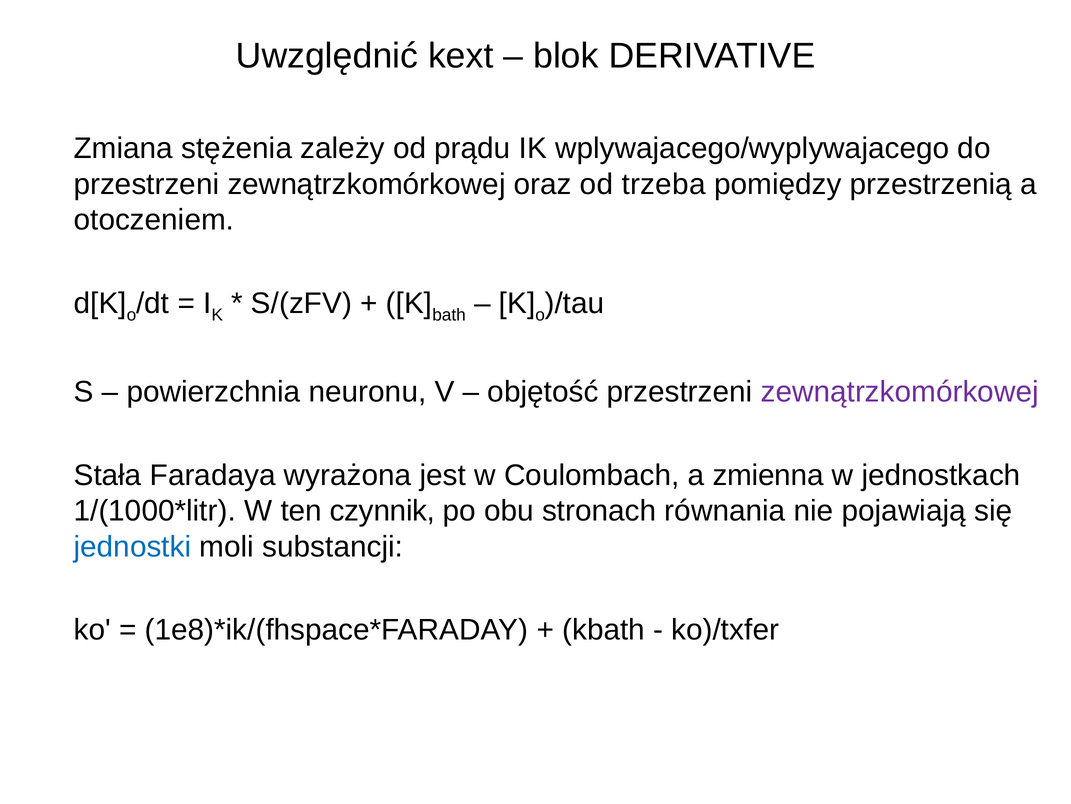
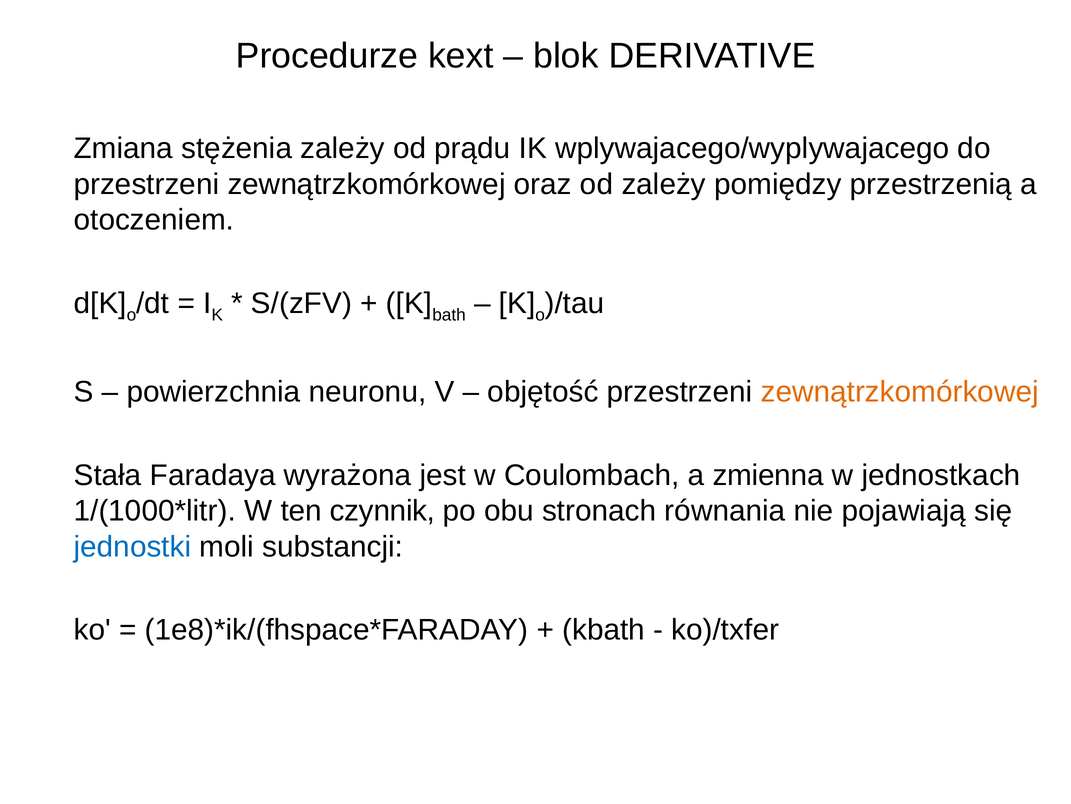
Uwzględnić: Uwzględnić -> Procedurze
od trzeba: trzeba -> zależy
zewnątrzkomórkowej at (900, 391) colour: purple -> orange
